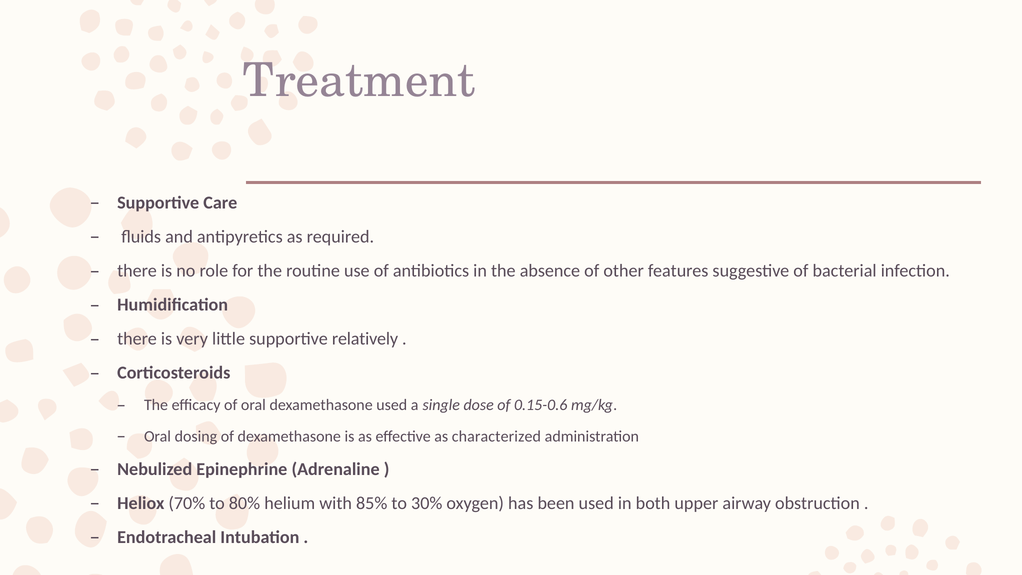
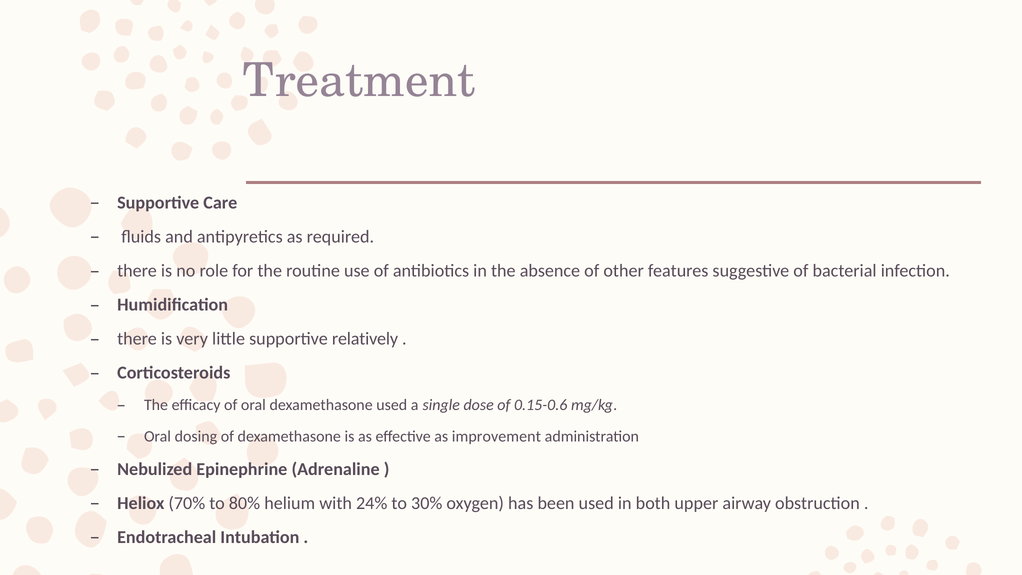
characterized: characterized -> improvement
85%: 85% -> 24%
